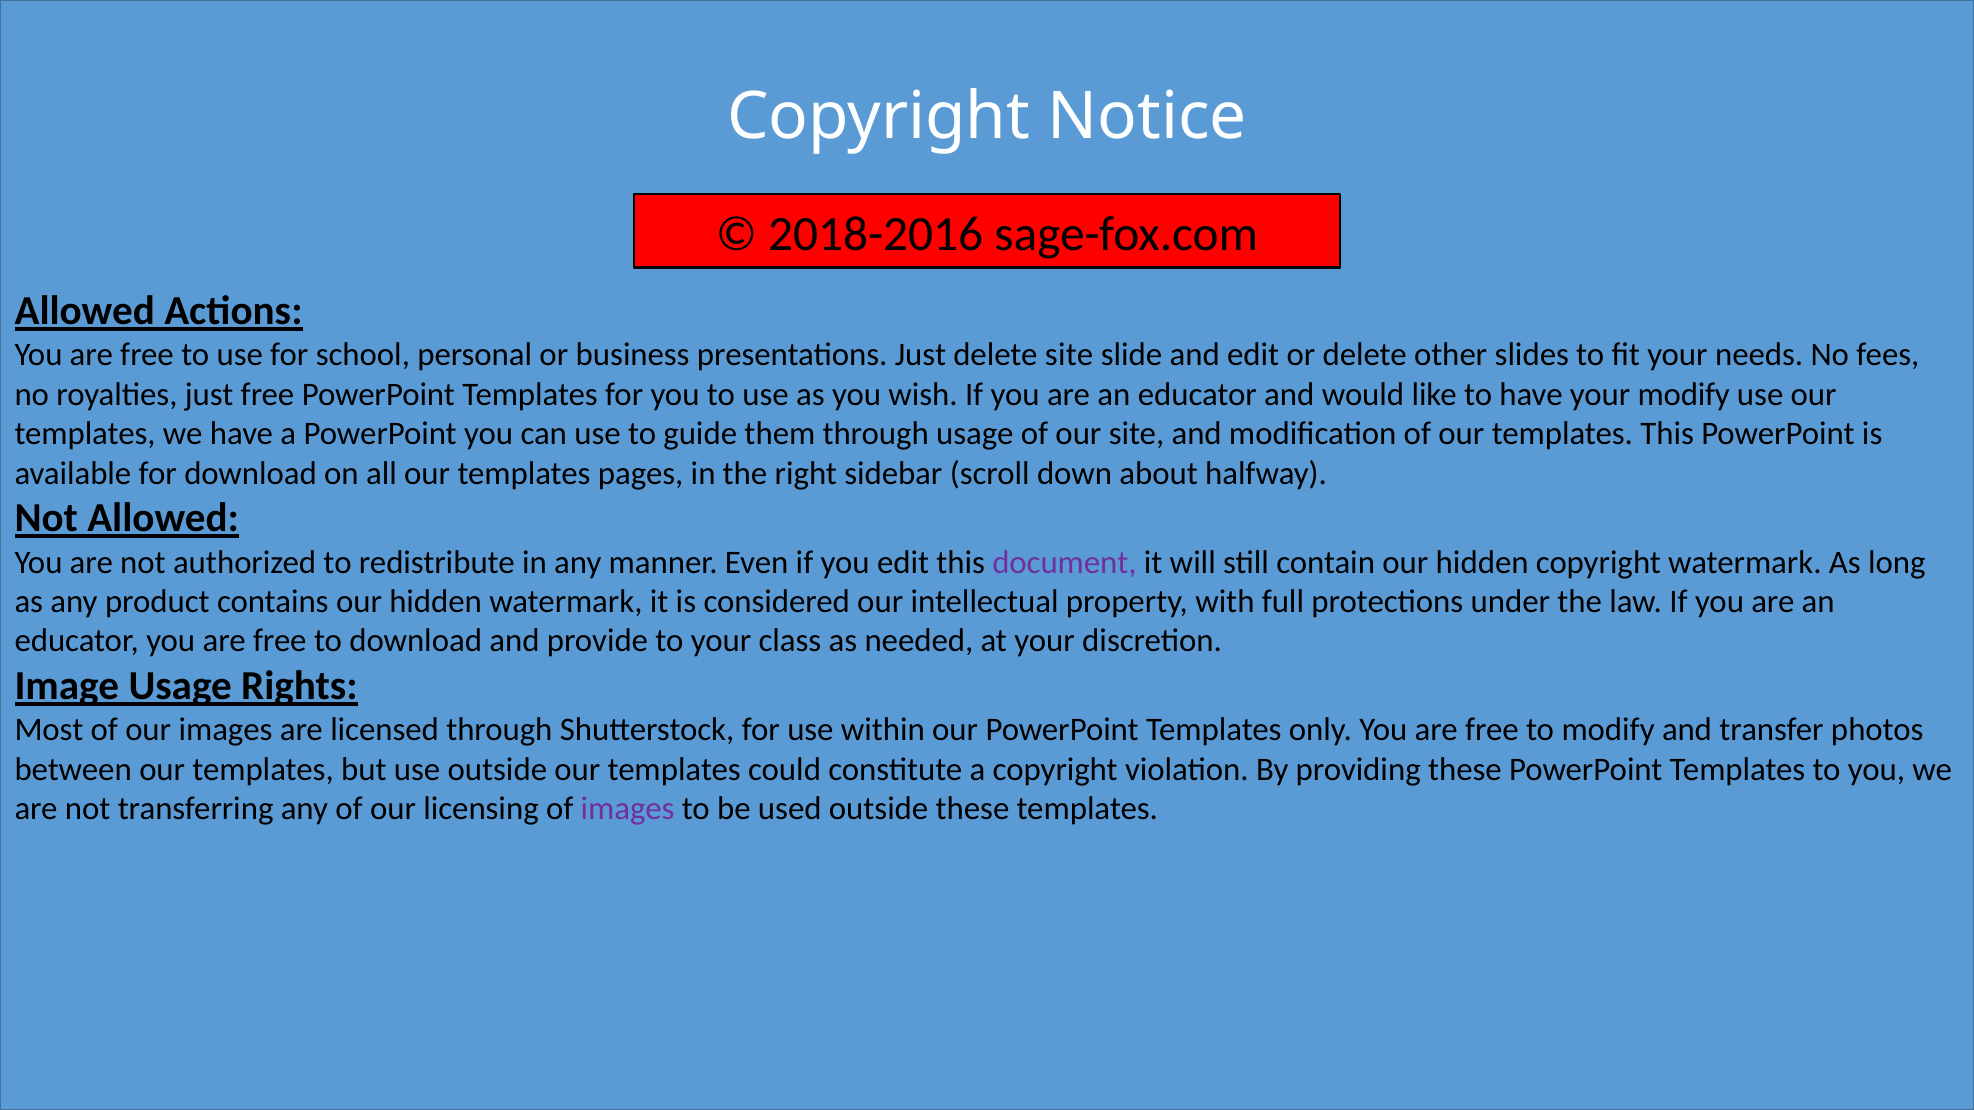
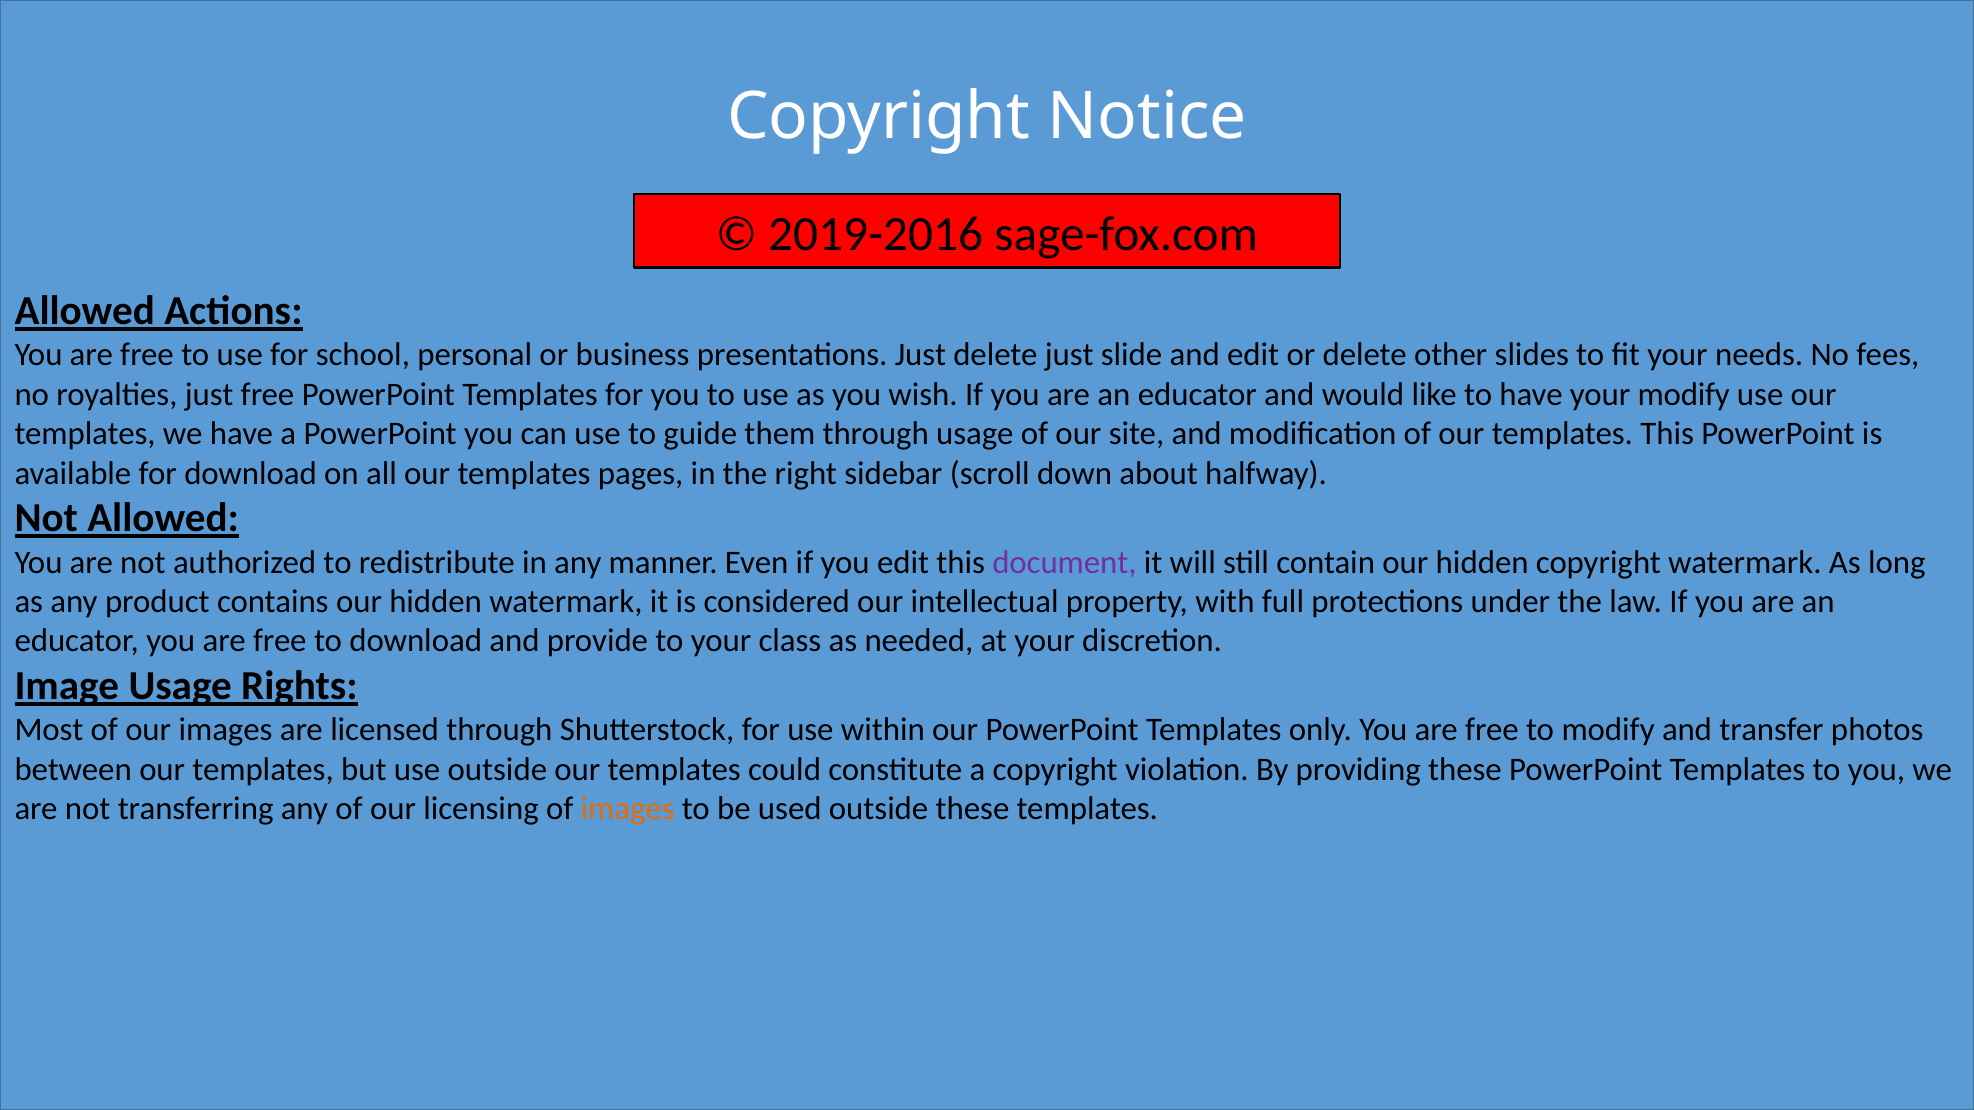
2018-2016: 2018-2016 -> 2019-2016
delete site: site -> just
images at (628, 809) colour: purple -> orange
